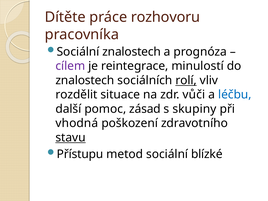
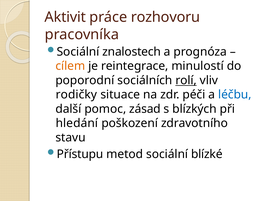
Dítěte: Dítěte -> Aktivit
cílem colour: purple -> orange
znalostech at (85, 80): znalostech -> poporodní
rozdělit: rozdělit -> rodičky
vůči: vůči -> péči
skupiny: skupiny -> blízkých
vhodná: vhodná -> hledání
stavu underline: present -> none
